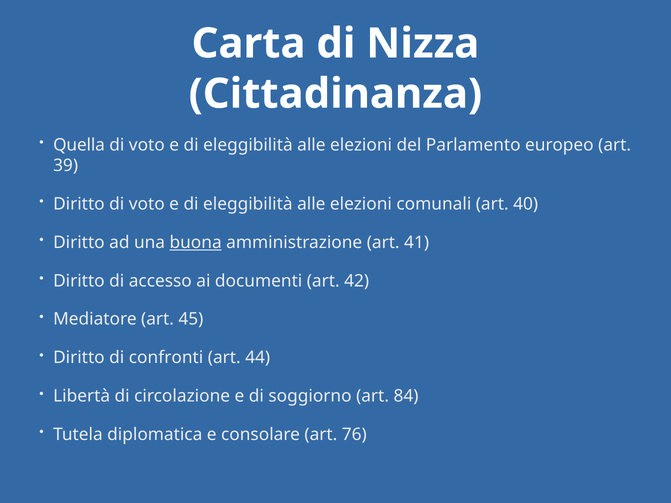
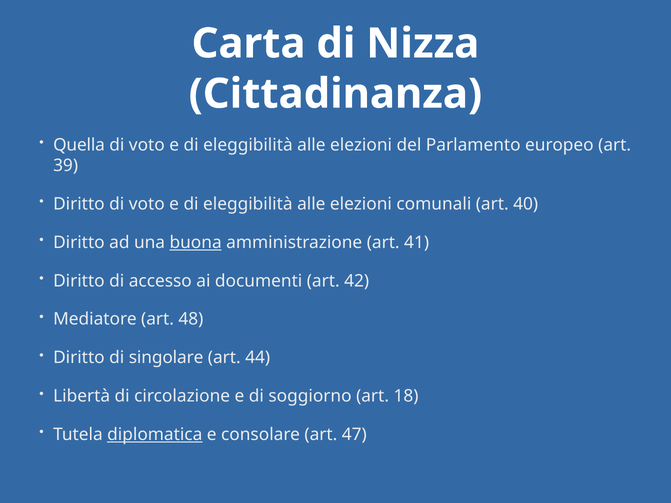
45: 45 -> 48
confronti: confronti -> singolare
84: 84 -> 18
diplomatica underline: none -> present
76: 76 -> 47
